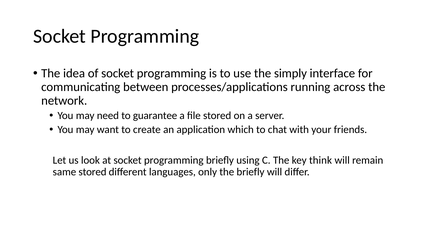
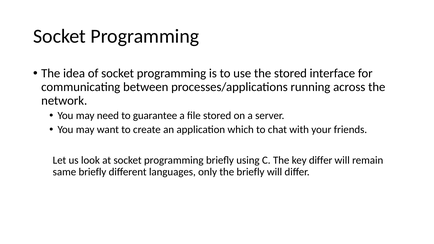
the simply: simply -> stored
key think: think -> differ
same stored: stored -> briefly
